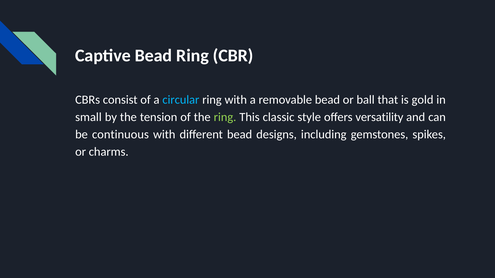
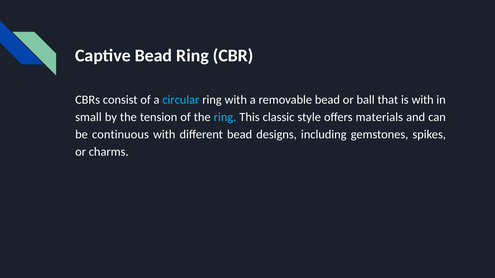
is gold: gold -> with
ring at (225, 117) colour: light green -> light blue
versatility: versatility -> materials
